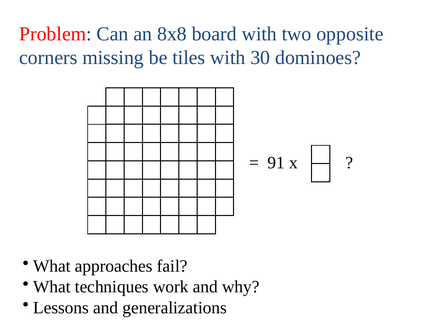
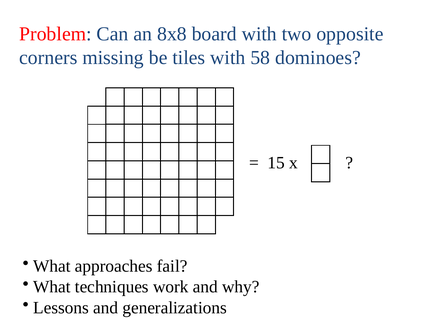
30: 30 -> 58
91: 91 -> 15
